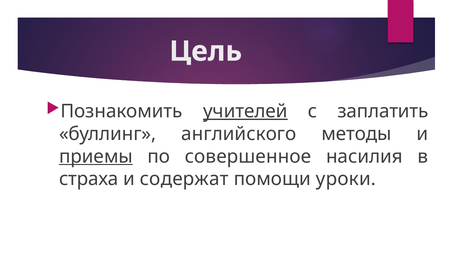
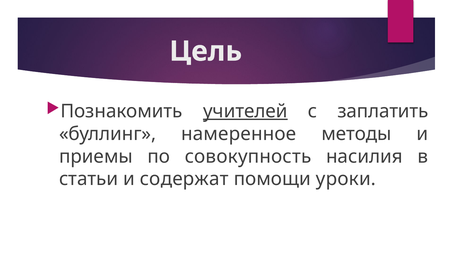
английского: английского -> намеренное
приемы underline: present -> none
совершенное: совершенное -> совокупность
страха: страха -> статьи
